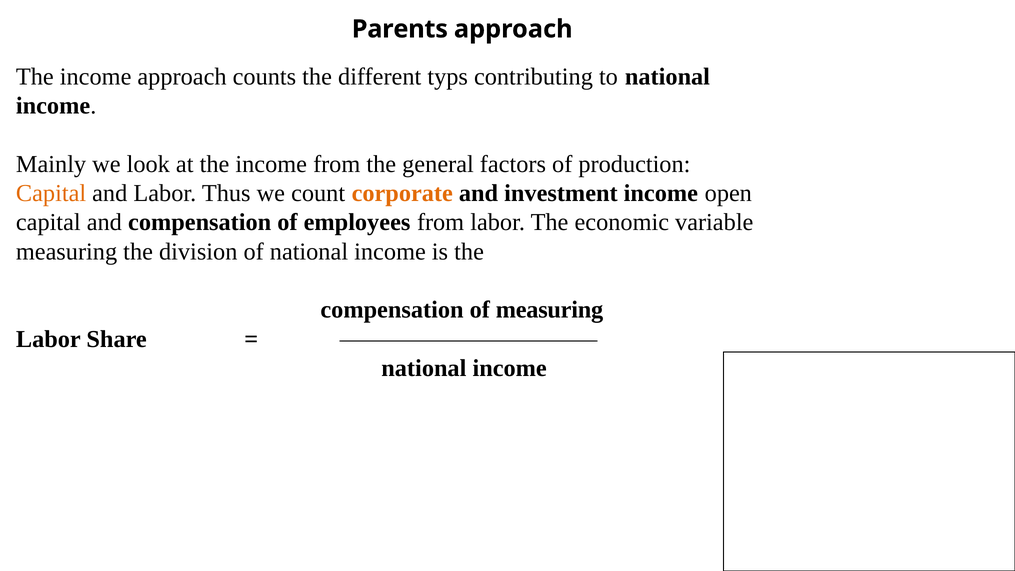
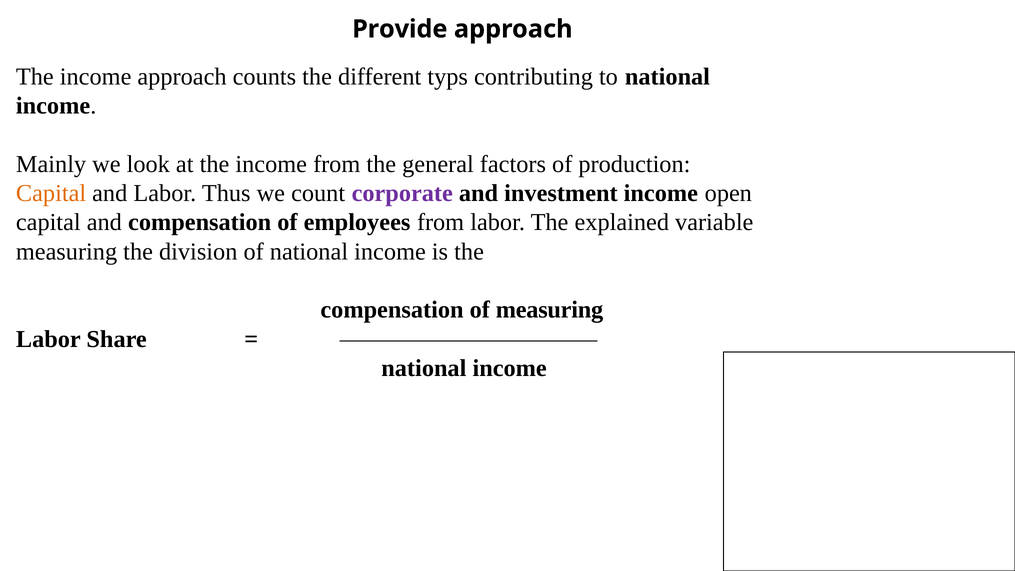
Parents: Parents -> Provide
corporate colour: orange -> purple
economic: economic -> explained
